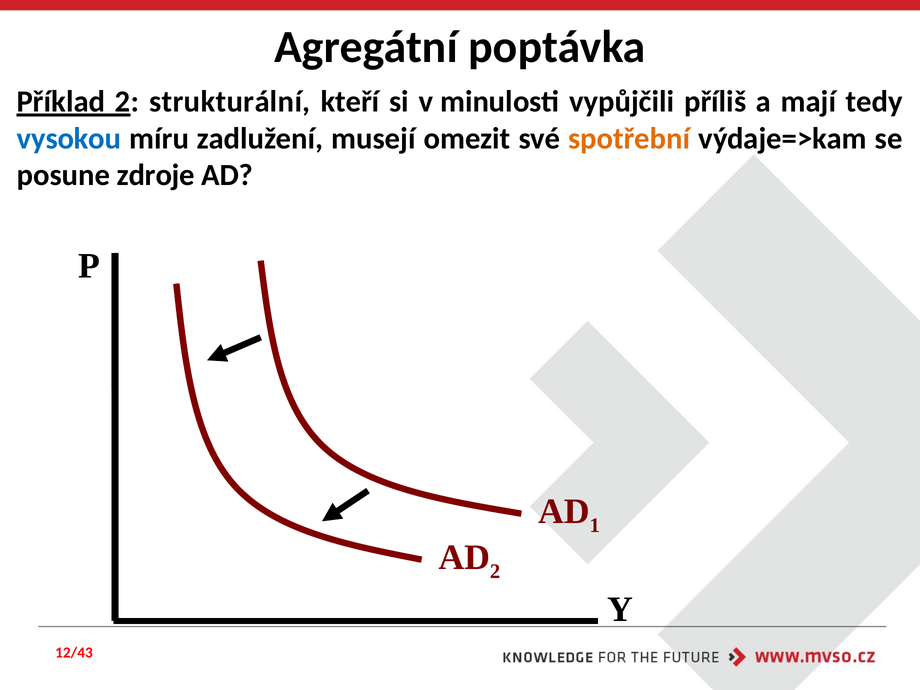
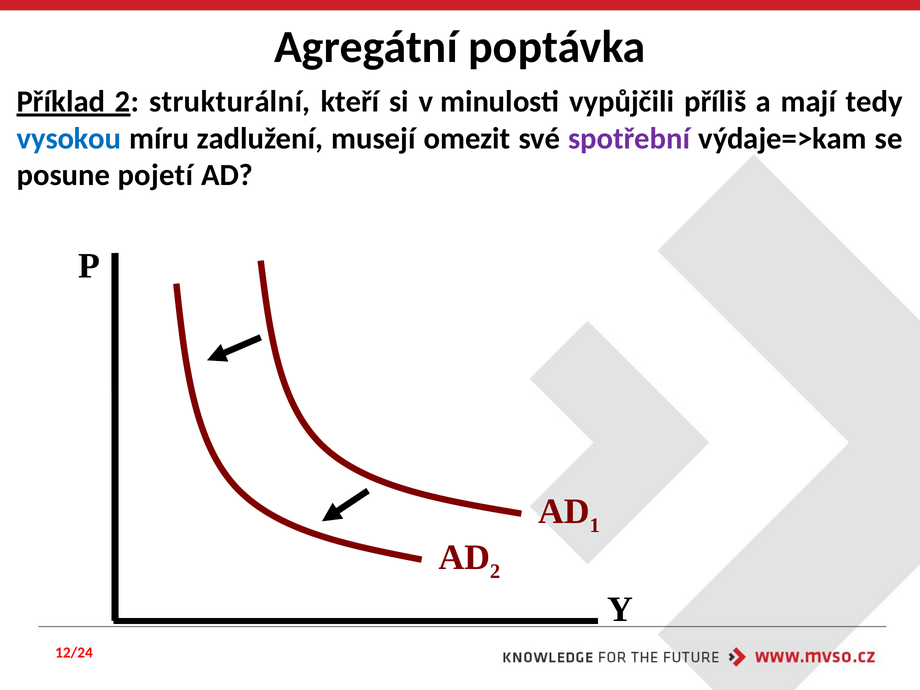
spotřební colour: orange -> purple
zdroje: zdroje -> pojetí
12/43: 12/43 -> 12/24
